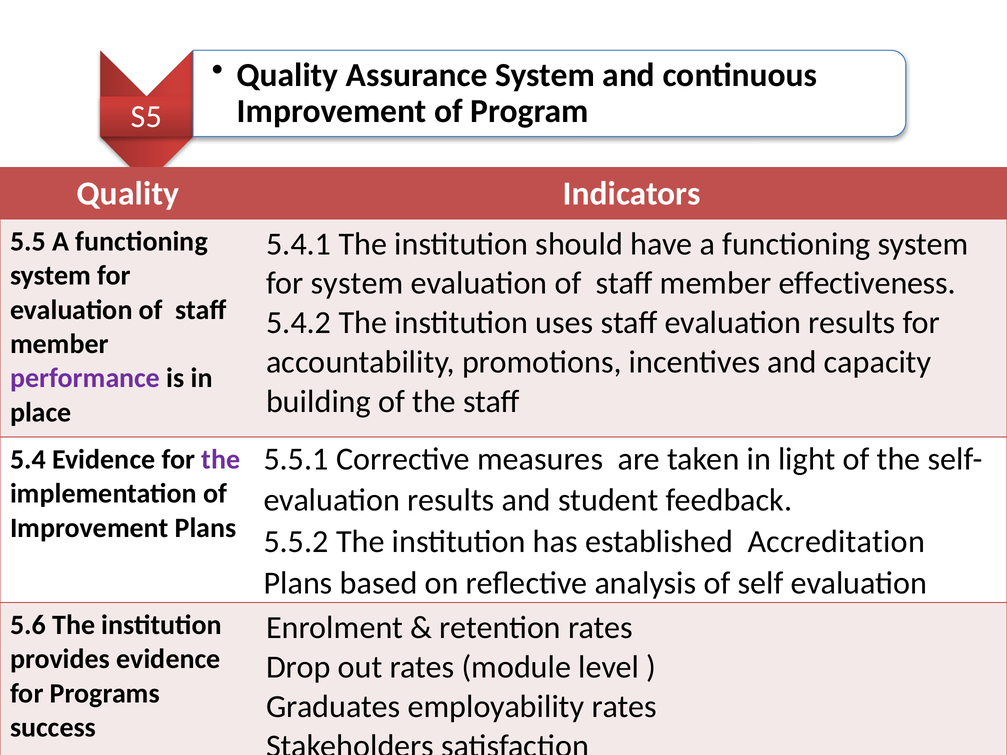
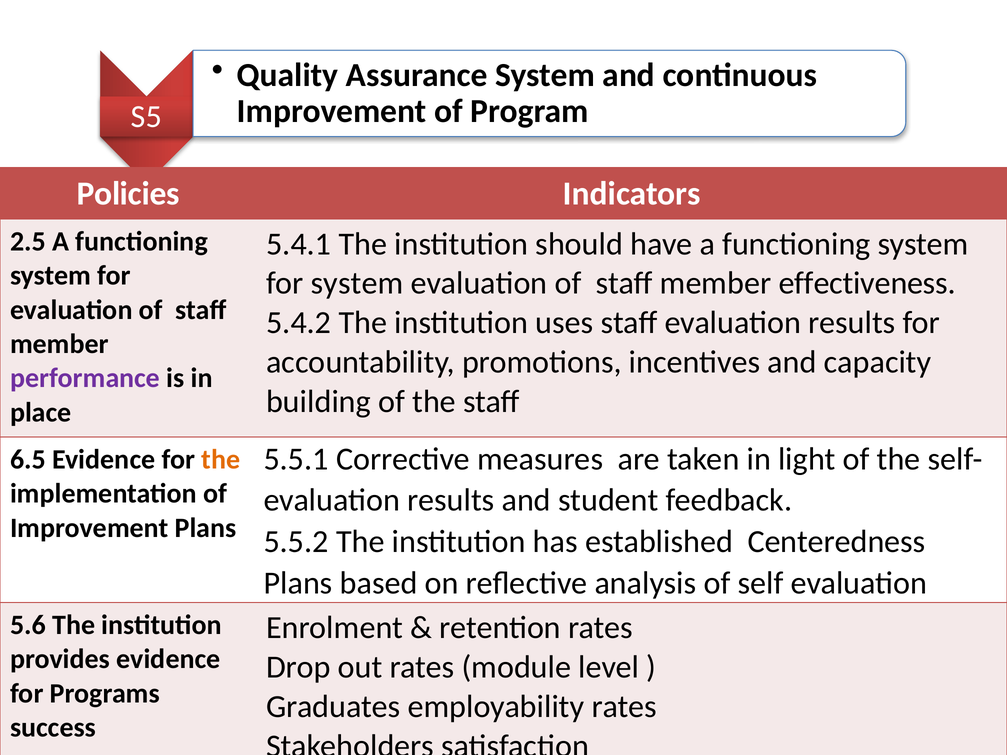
Quality at (128, 194): Quality -> Policies
5.5: 5.5 -> 2.5
5.4: 5.4 -> 6.5
the at (221, 460) colour: purple -> orange
Accreditation: Accreditation -> Centeredness
